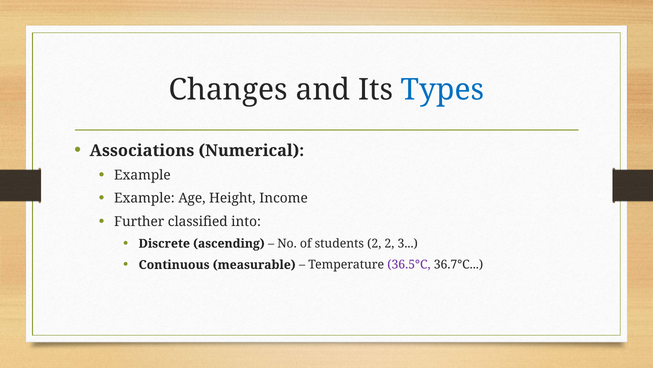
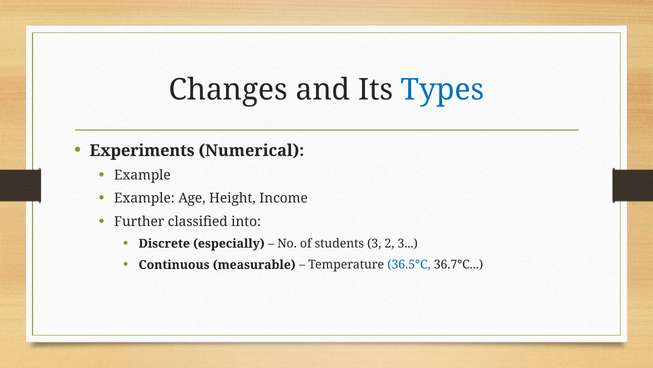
Associations: Associations -> Experiments
ascending: ascending -> especially
students 2: 2 -> 3
36.5°C colour: purple -> blue
